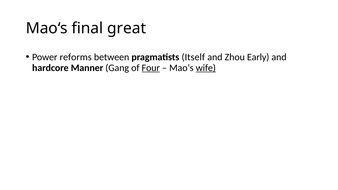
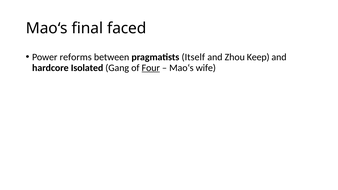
great: great -> faced
Early: Early -> Keep
Manner: Manner -> Isolated
wife underline: present -> none
